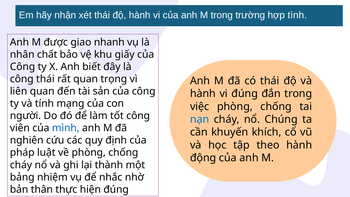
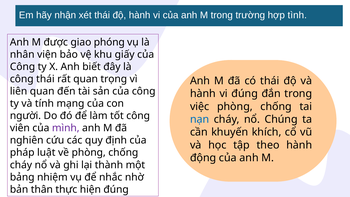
nhanh: nhanh -> phóng
chất: chất -> viện
mình colour: blue -> purple
